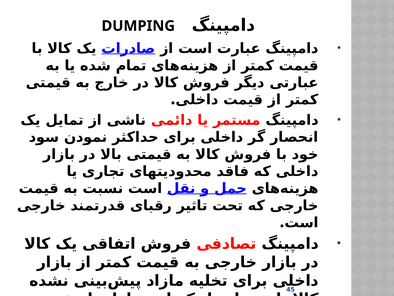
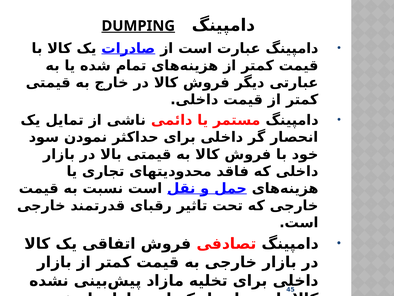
DUMPING underline: none -> present
